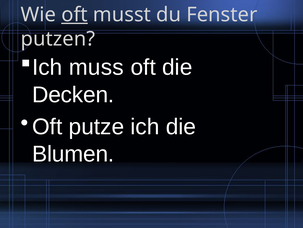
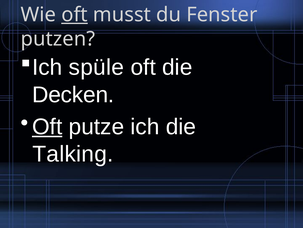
muss: muss -> spüle
Oft at (47, 126) underline: none -> present
Blumen: Blumen -> Talking
